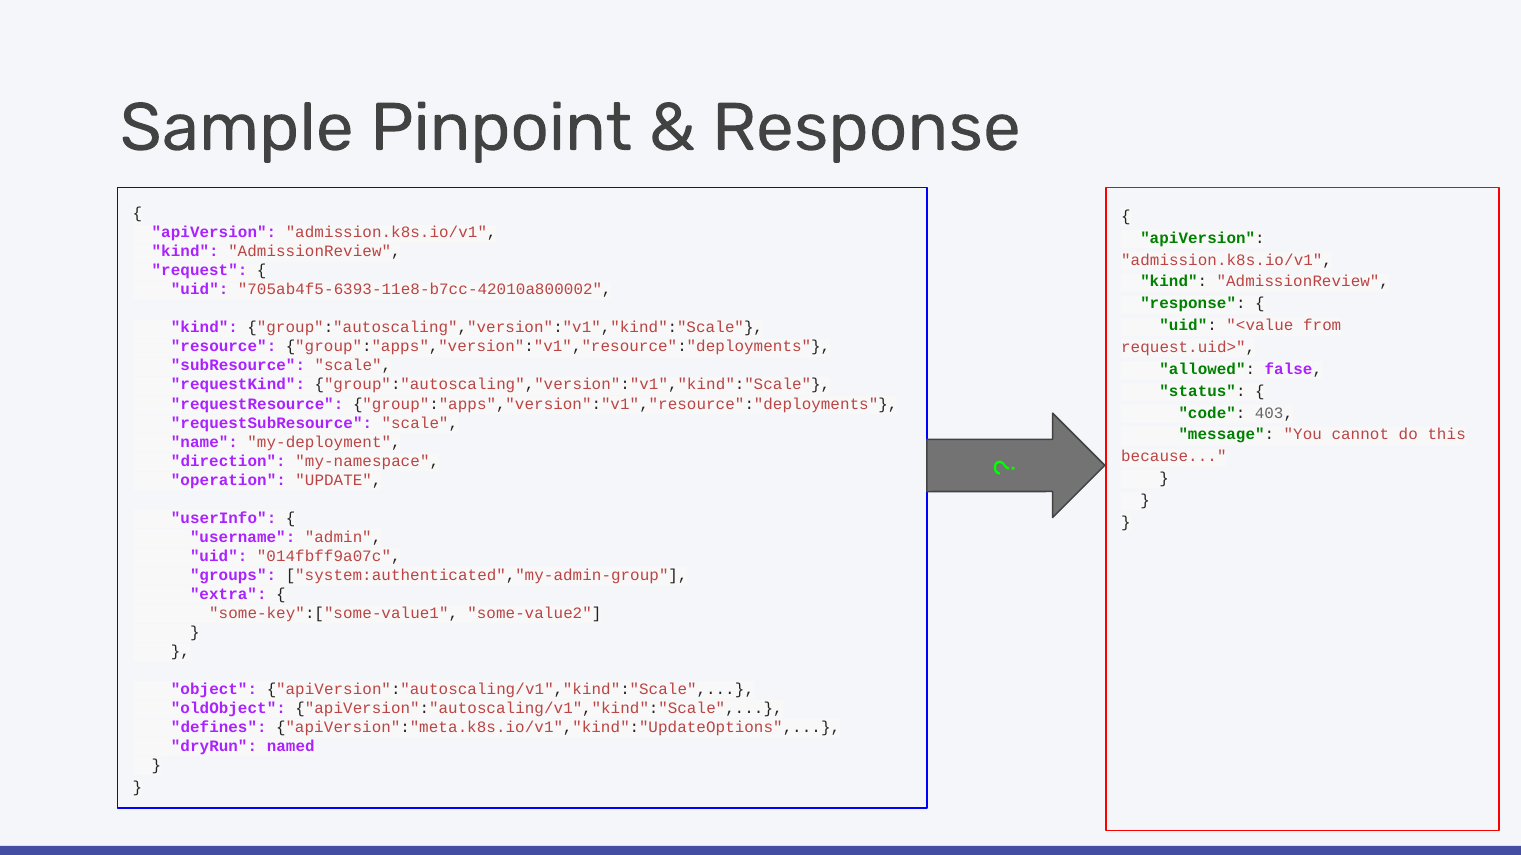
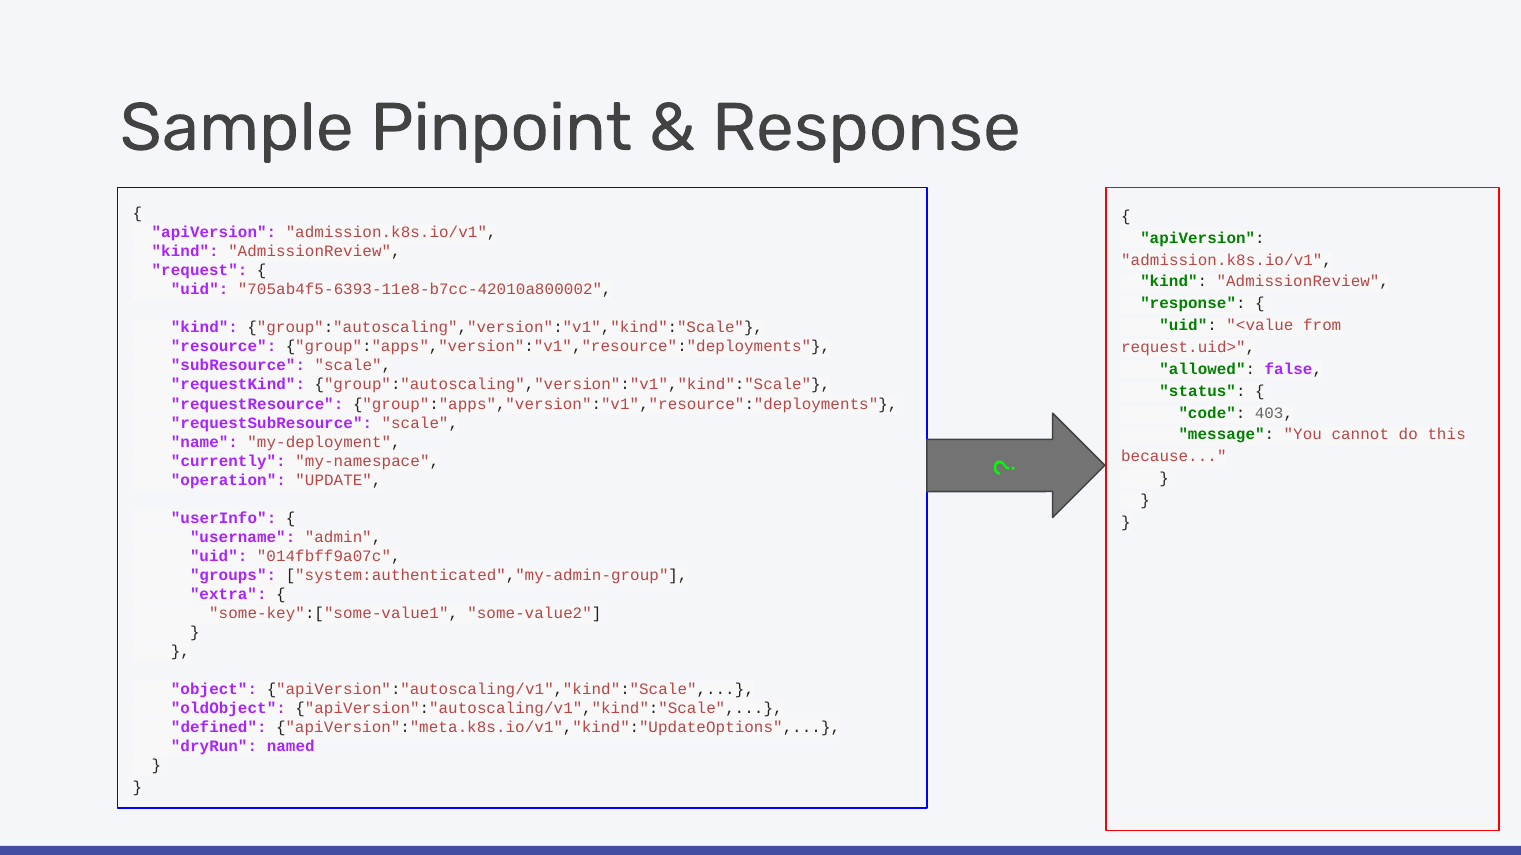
direction: direction -> currently
defines: defines -> defined
